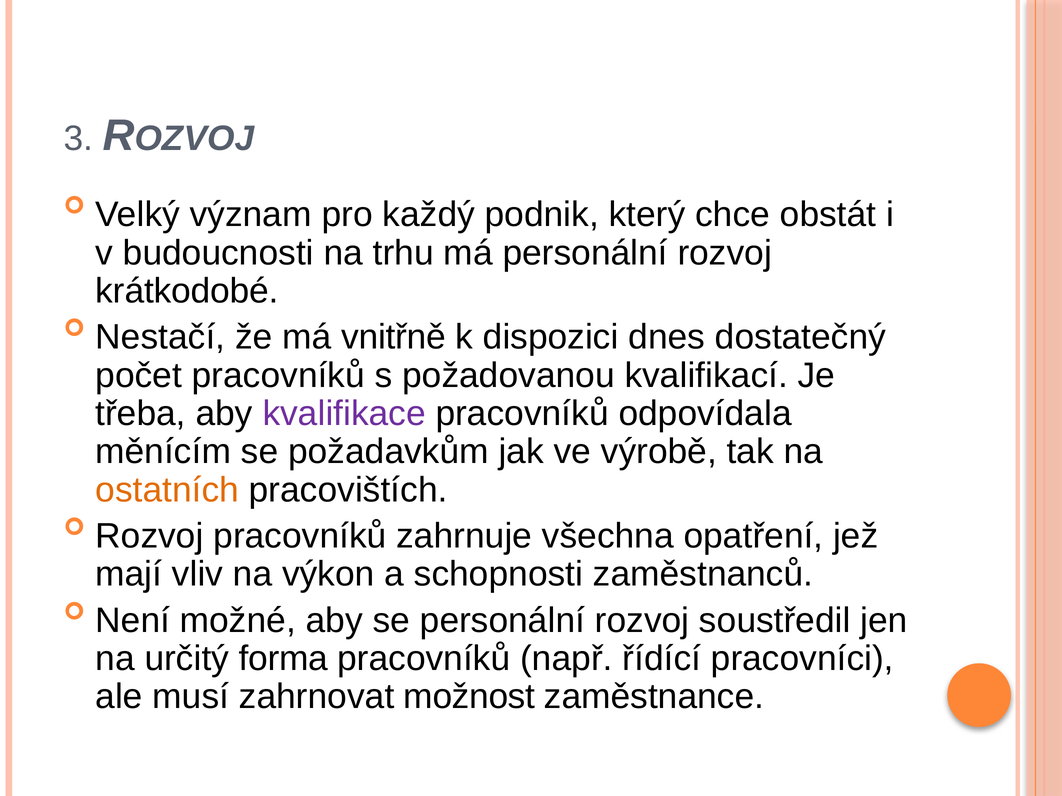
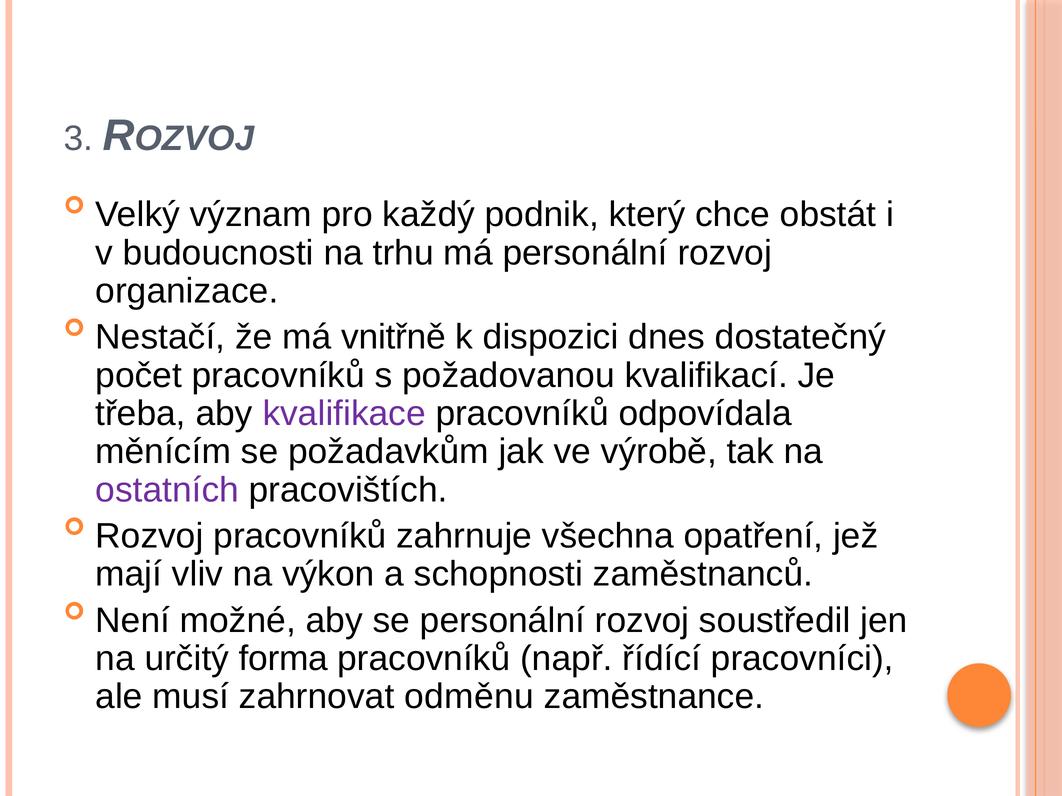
krátkodobé: krátkodobé -> organizace
ostatních colour: orange -> purple
možnost: možnost -> odměnu
